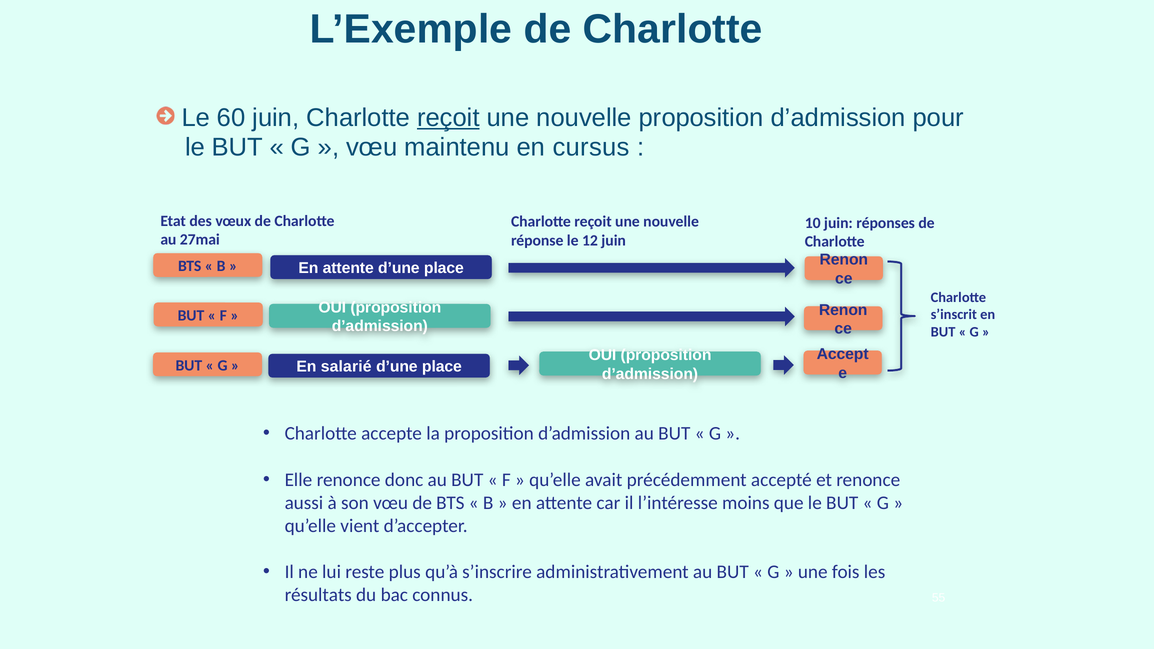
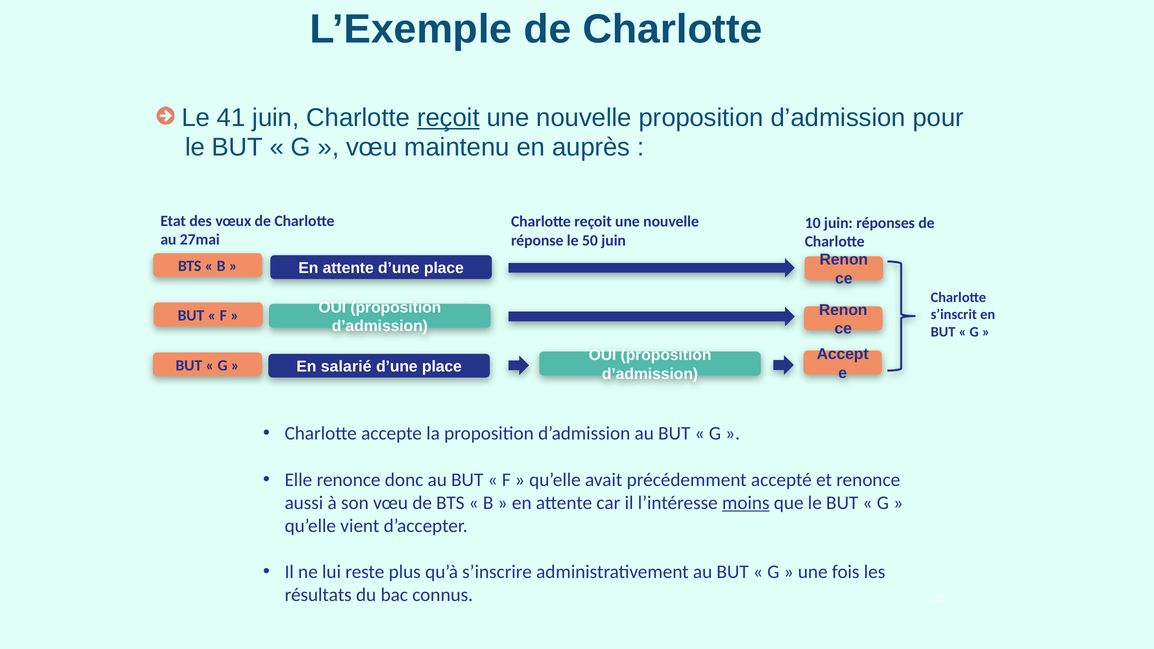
60: 60 -> 41
cursus: cursus -> auprès
12: 12 -> 50
moins underline: none -> present
